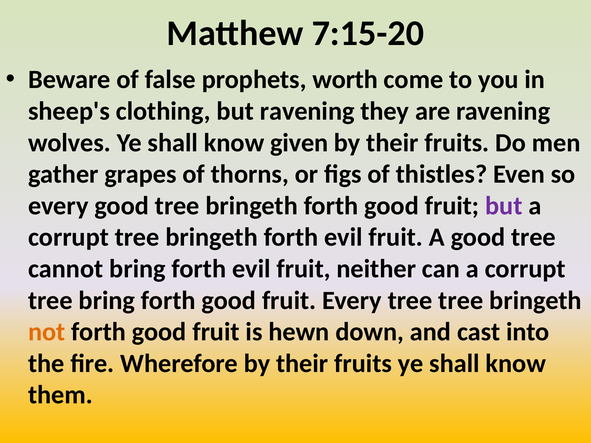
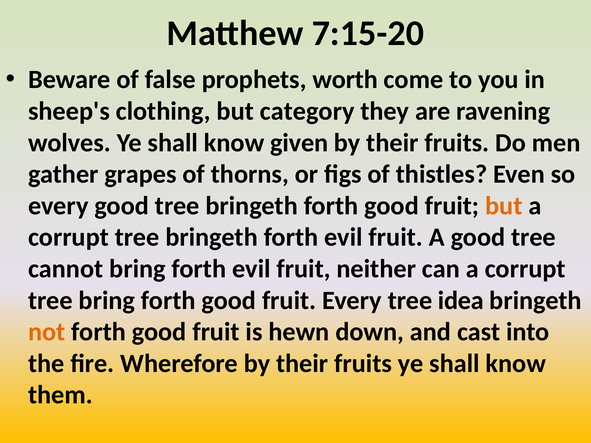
but ravening: ravening -> category
but at (504, 206) colour: purple -> orange
tree tree: tree -> idea
